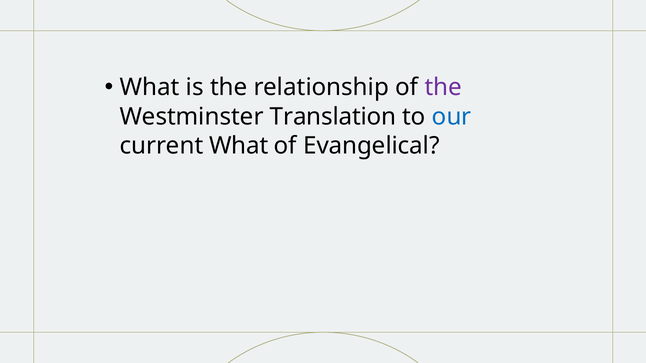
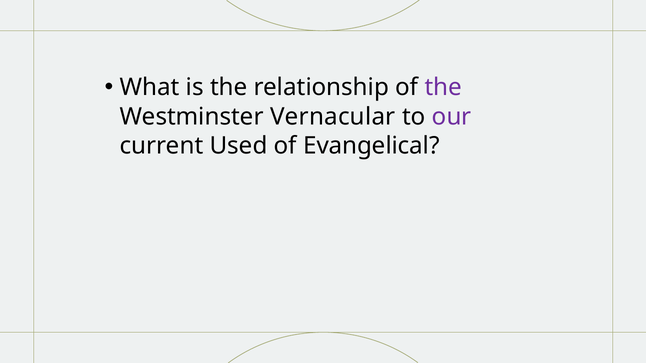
Translation: Translation -> Vernacular
our colour: blue -> purple
current What: What -> Used
